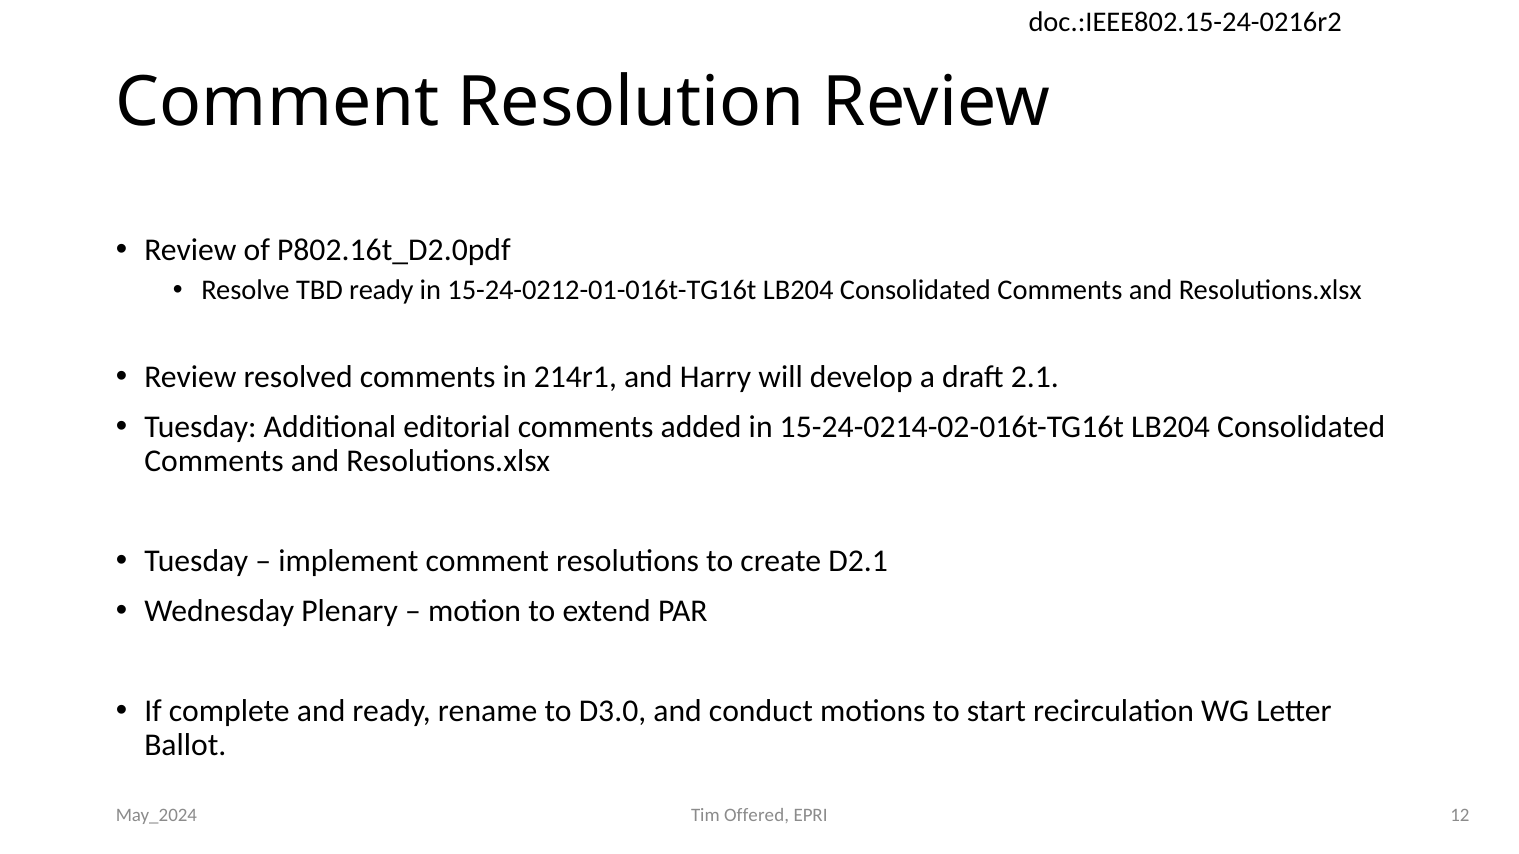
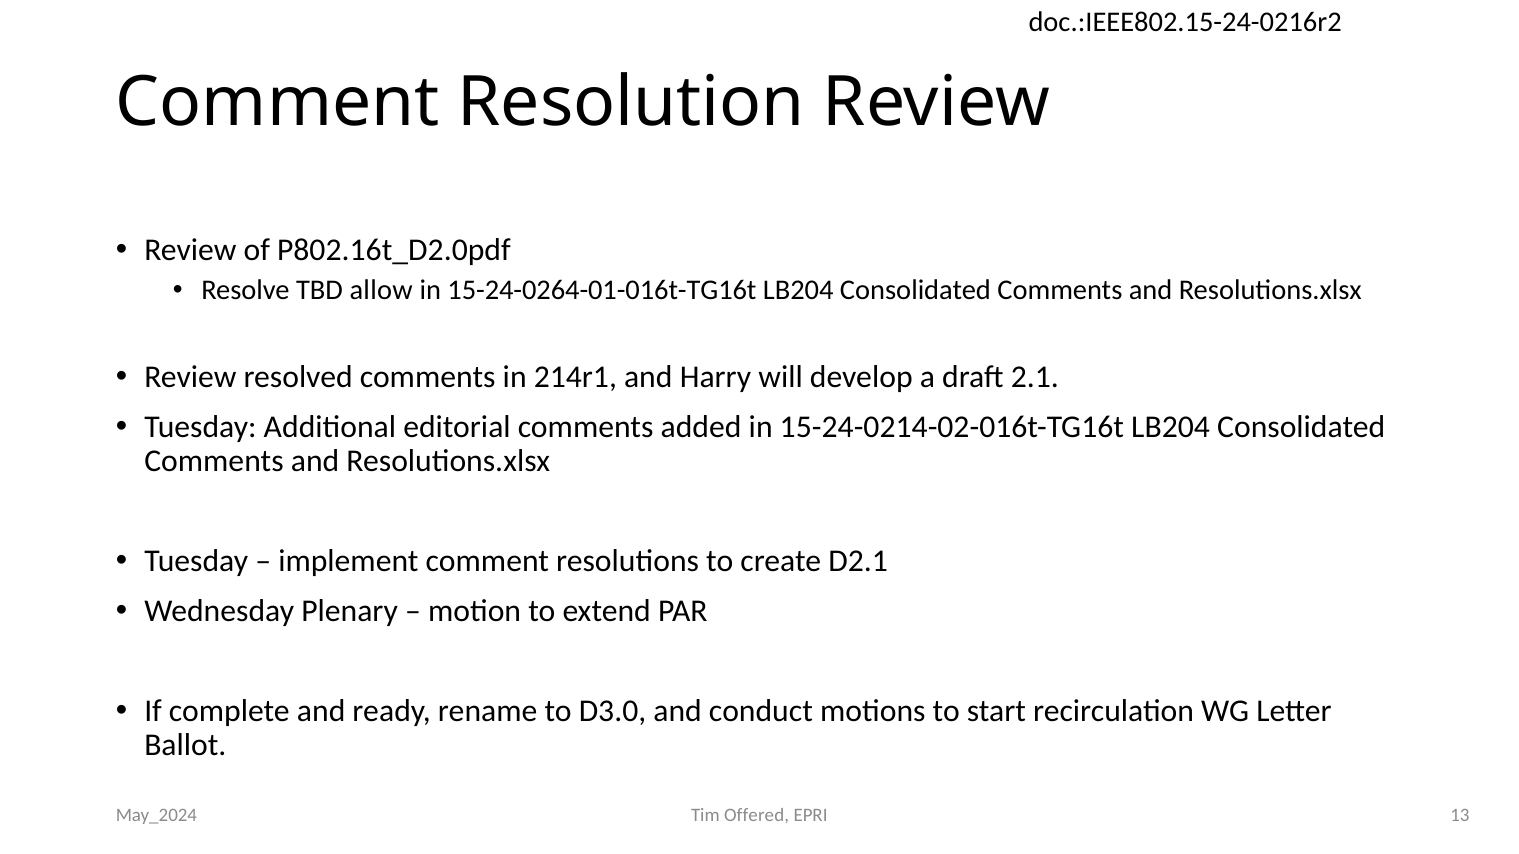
TBD ready: ready -> allow
15-24-0212-01-016t-TG16t: 15-24-0212-01-016t-TG16t -> 15-24-0264-01-016t-TG16t
12: 12 -> 13
